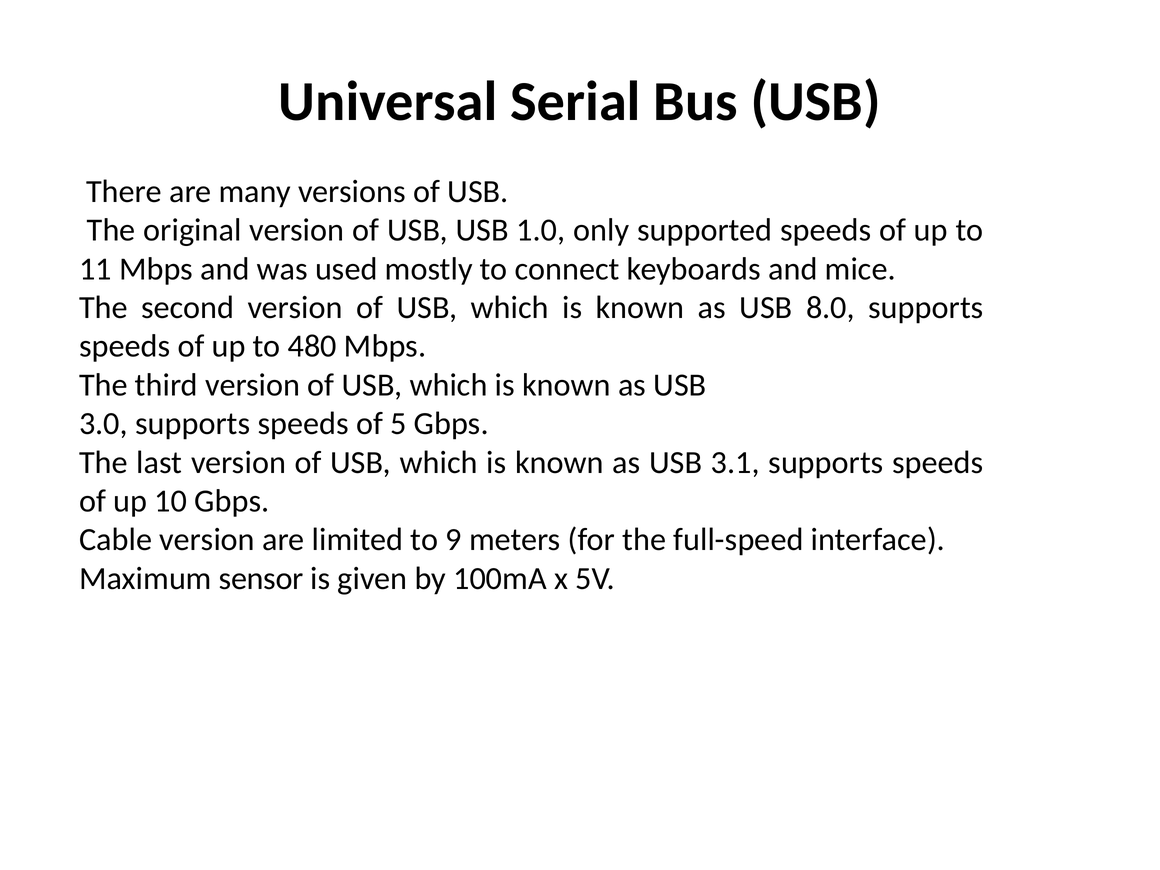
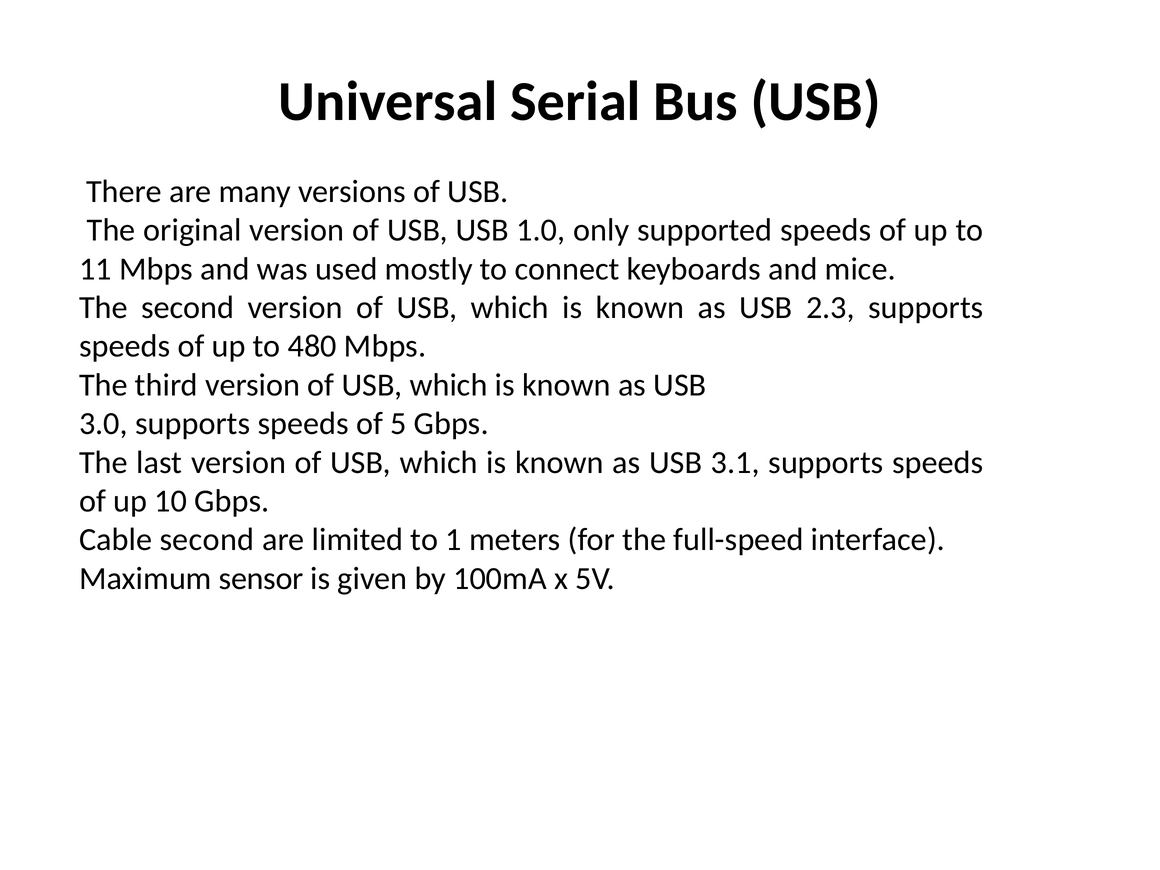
8.0: 8.0 -> 2.3
Cable version: version -> second
9: 9 -> 1
